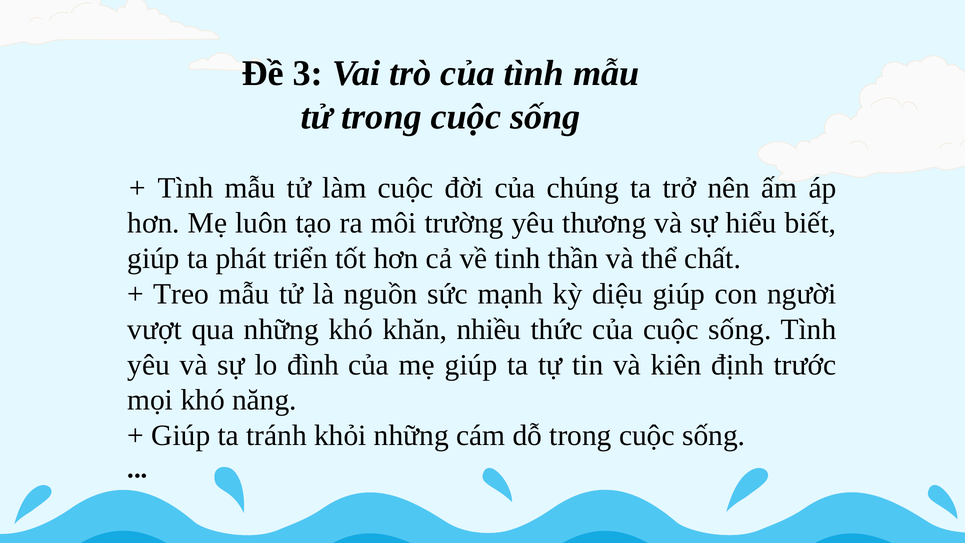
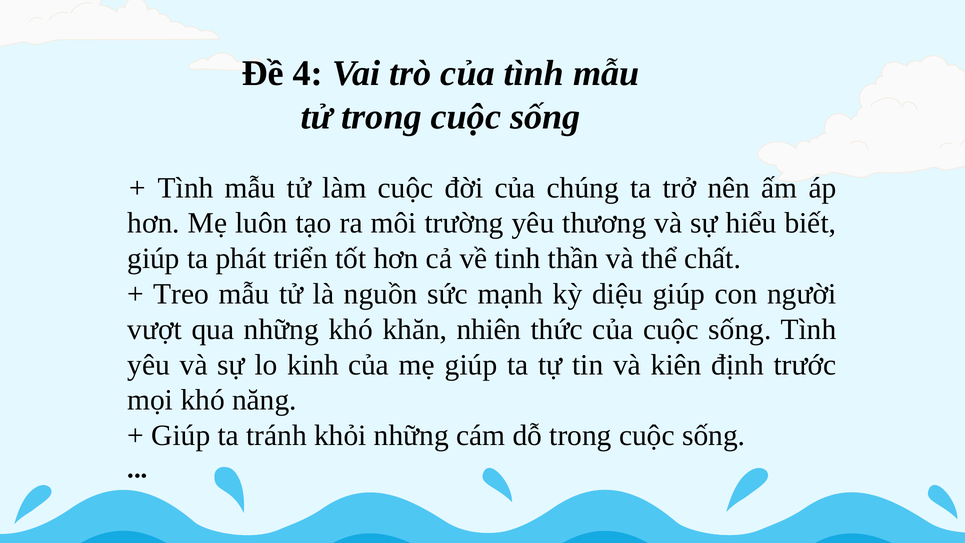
3: 3 -> 4
nhiều: nhiều -> nhiên
đình: đình -> kinh
